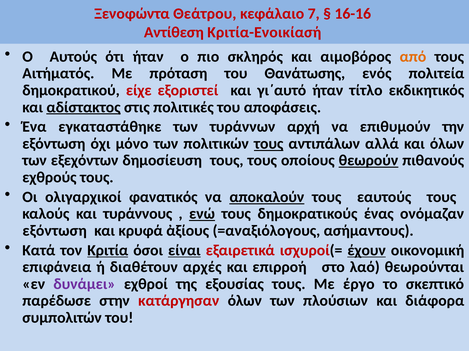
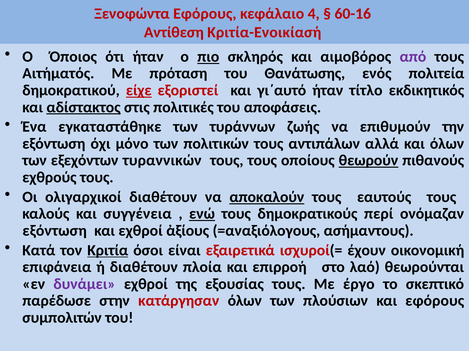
Ξενοφώντα Θεάτρου: Θεάτρου -> Εφόρους
7: 7 -> 4
16-16: 16-16 -> 60-16
Αυτούς: Αυτούς -> Όποιος
πιο underline: none -> present
από colour: orange -> purple
είχε underline: none -> present
αρχή: αρχή -> ζωής
τους at (269, 144) underline: present -> none
δημοσίευση: δημοσίευση -> τυραννικών
ολιγαρχικοί φανατικός: φανατικός -> διαθέτουν
τυράννους: τυράννους -> συγγένεια
ένας: ένας -> περί
και κρυφά: κρυφά -> εχθροί
είναι underline: present -> none
έχουν underline: present -> none
αρχές: αρχές -> πλοία
και διάφορα: διάφορα -> εφόρους
